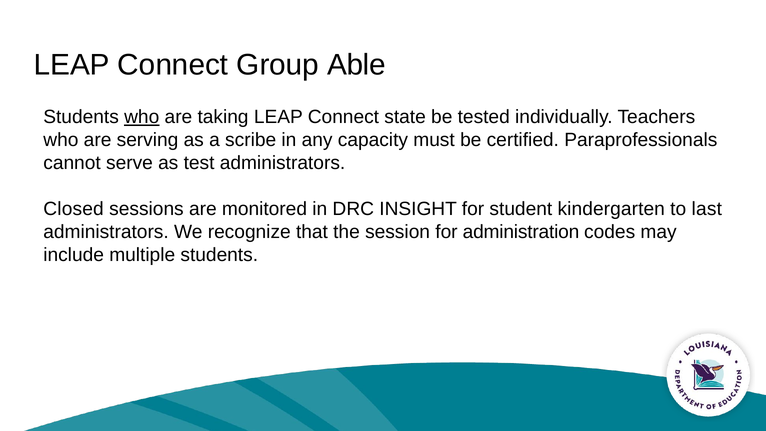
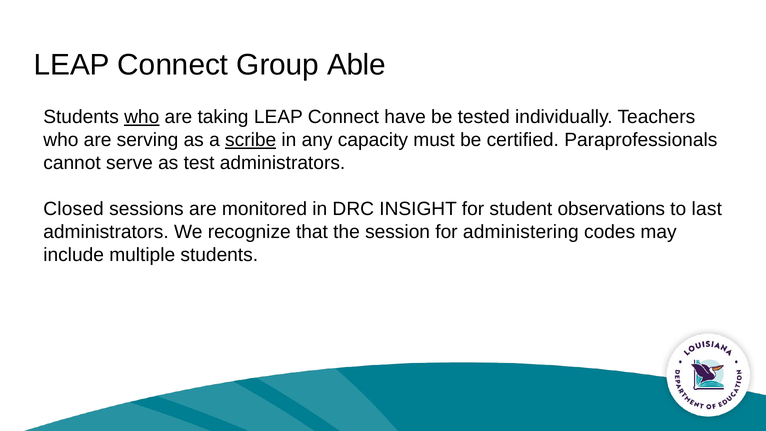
state: state -> have
scribe underline: none -> present
kindergarten: kindergarten -> observations
administration: administration -> administering
